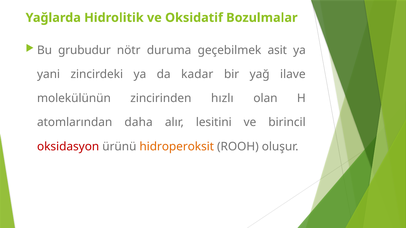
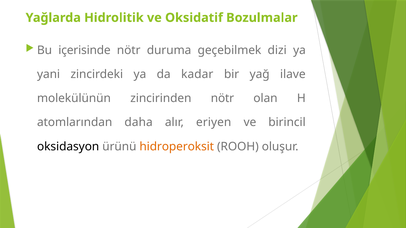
grubudur: grubudur -> içerisinde
asit: asit -> dizi
zincirinden hızlı: hızlı -> nötr
lesitini: lesitini -> eriyen
oksidasyon colour: red -> black
